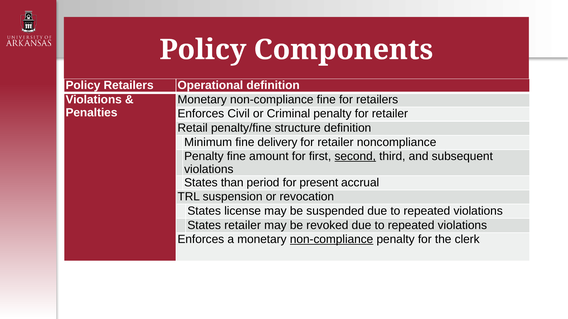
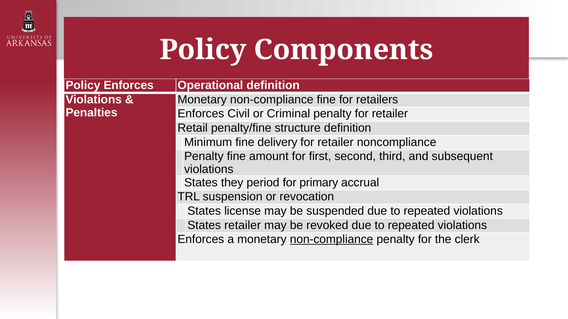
Policy Retailers: Retailers -> Enforces
second underline: present -> none
than: than -> they
present: present -> primary
